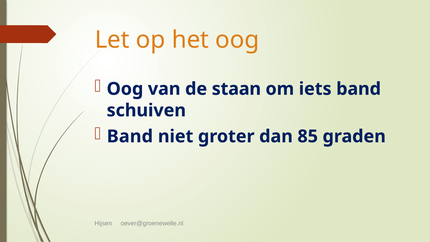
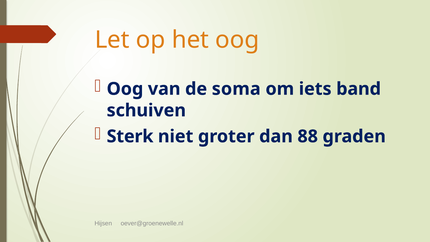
staan: staan -> soma
Band at (130, 136): Band -> Sterk
85: 85 -> 88
